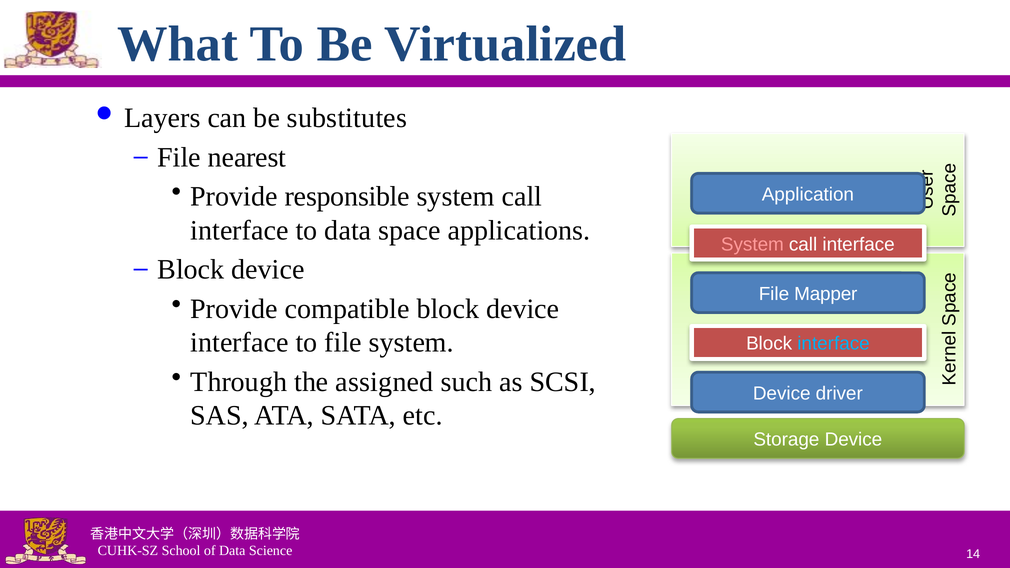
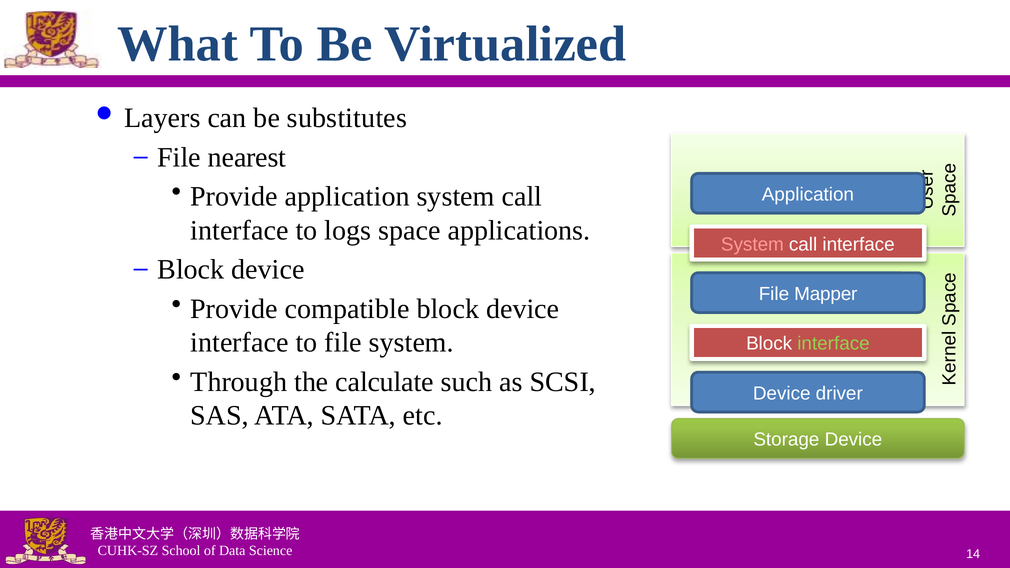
Provide responsible: responsible -> application
to data: data -> logs
interface at (834, 344) colour: light blue -> light green
assigned: assigned -> calculate
